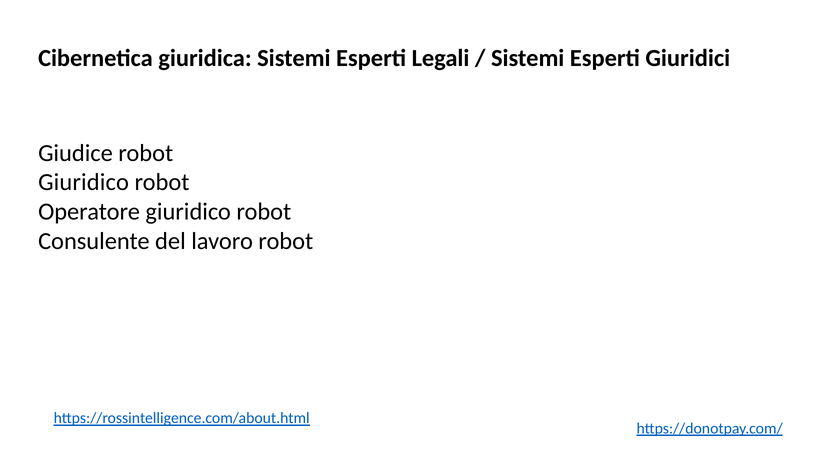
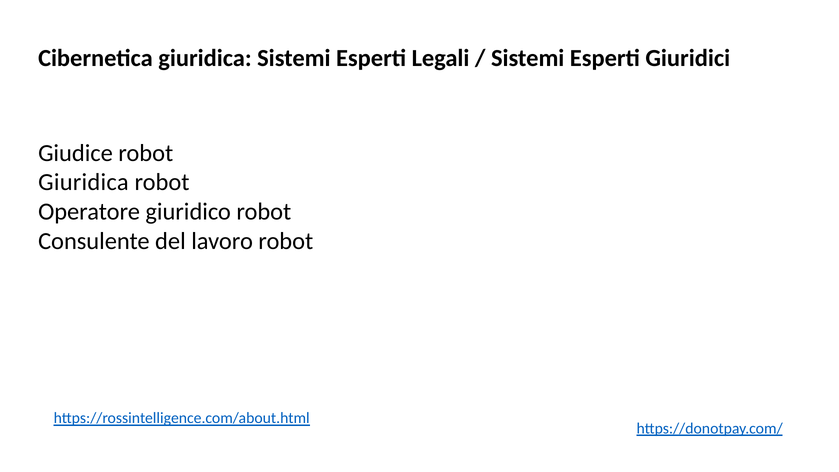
Giuridico at (84, 182): Giuridico -> Giuridica
